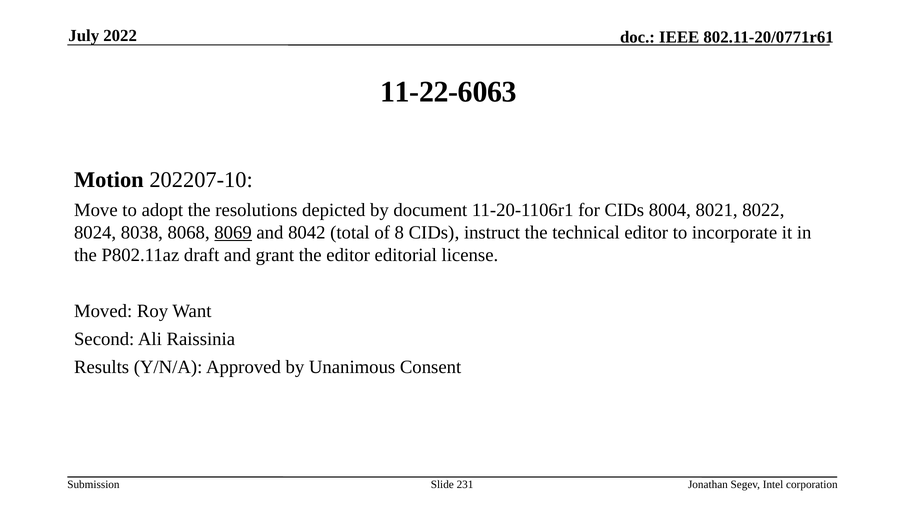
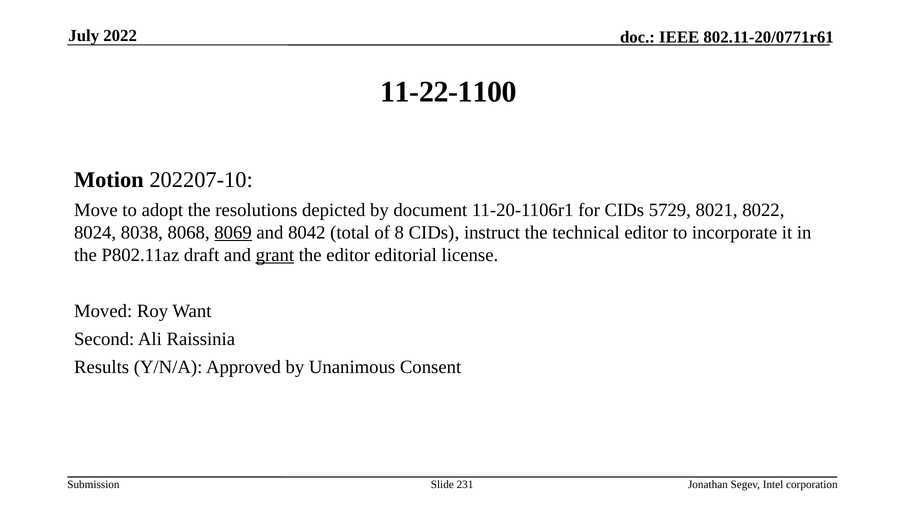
11-22-6063: 11-22-6063 -> 11-22-1100
8004: 8004 -> 5729
grant underline: none -> present
